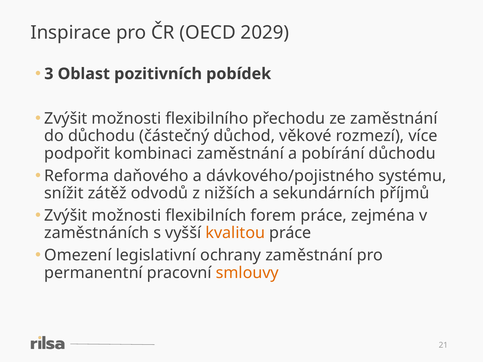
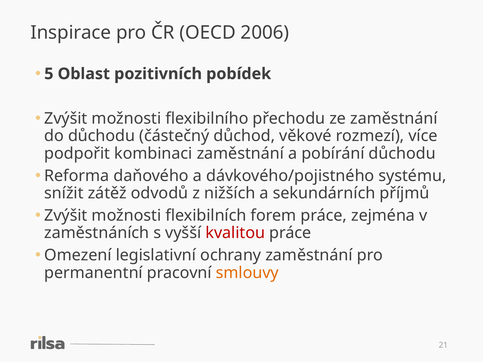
2029: 2029 -> 2006
3: 3 -> 5
kvalitou colour: orange -> red
